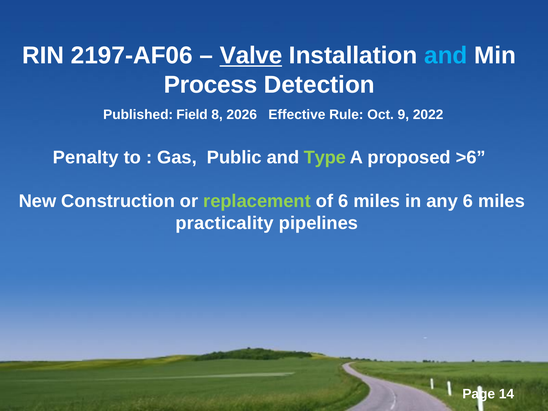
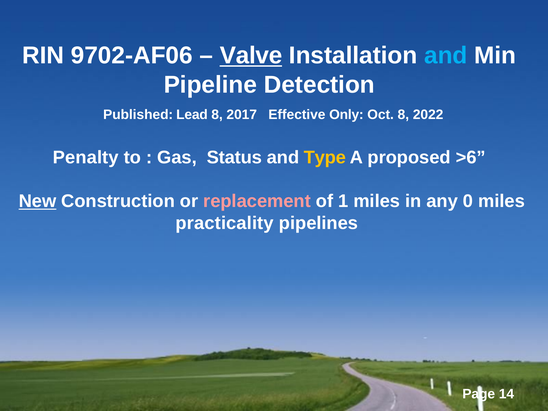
2197-AF06: 2197-AF06 -> 9702-AF06
Process: Process -> Pipeline
Field: Field -> Lead
2026: 2026 -> 2017
Rule: Rule -> Only
Oct 9: 9 -> 8
Public: Public -> Status
Type colour: light green -> yellow
New underline: none -> present
replacement colour: light green -> pink
of 6: 6 -> 1
any 6: 6 -> 0
